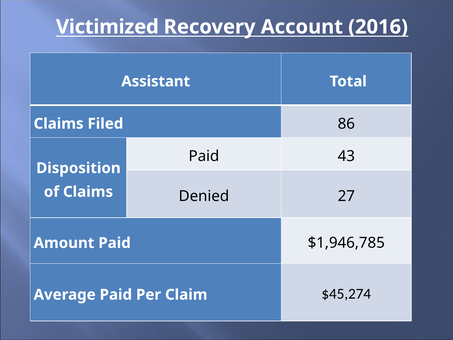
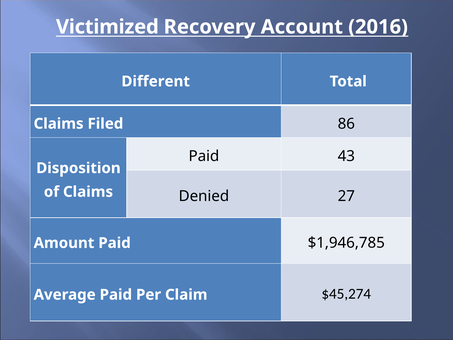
Assistant: Assistant -> Different
